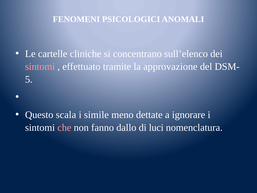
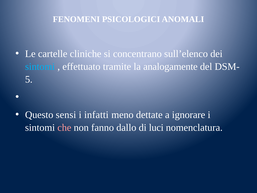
sintomi at (40, 67) colour: pink -> light blue
approvazione: approvazione -> analogamente
scala: scala -> sensi
simile: simile -> infatti
